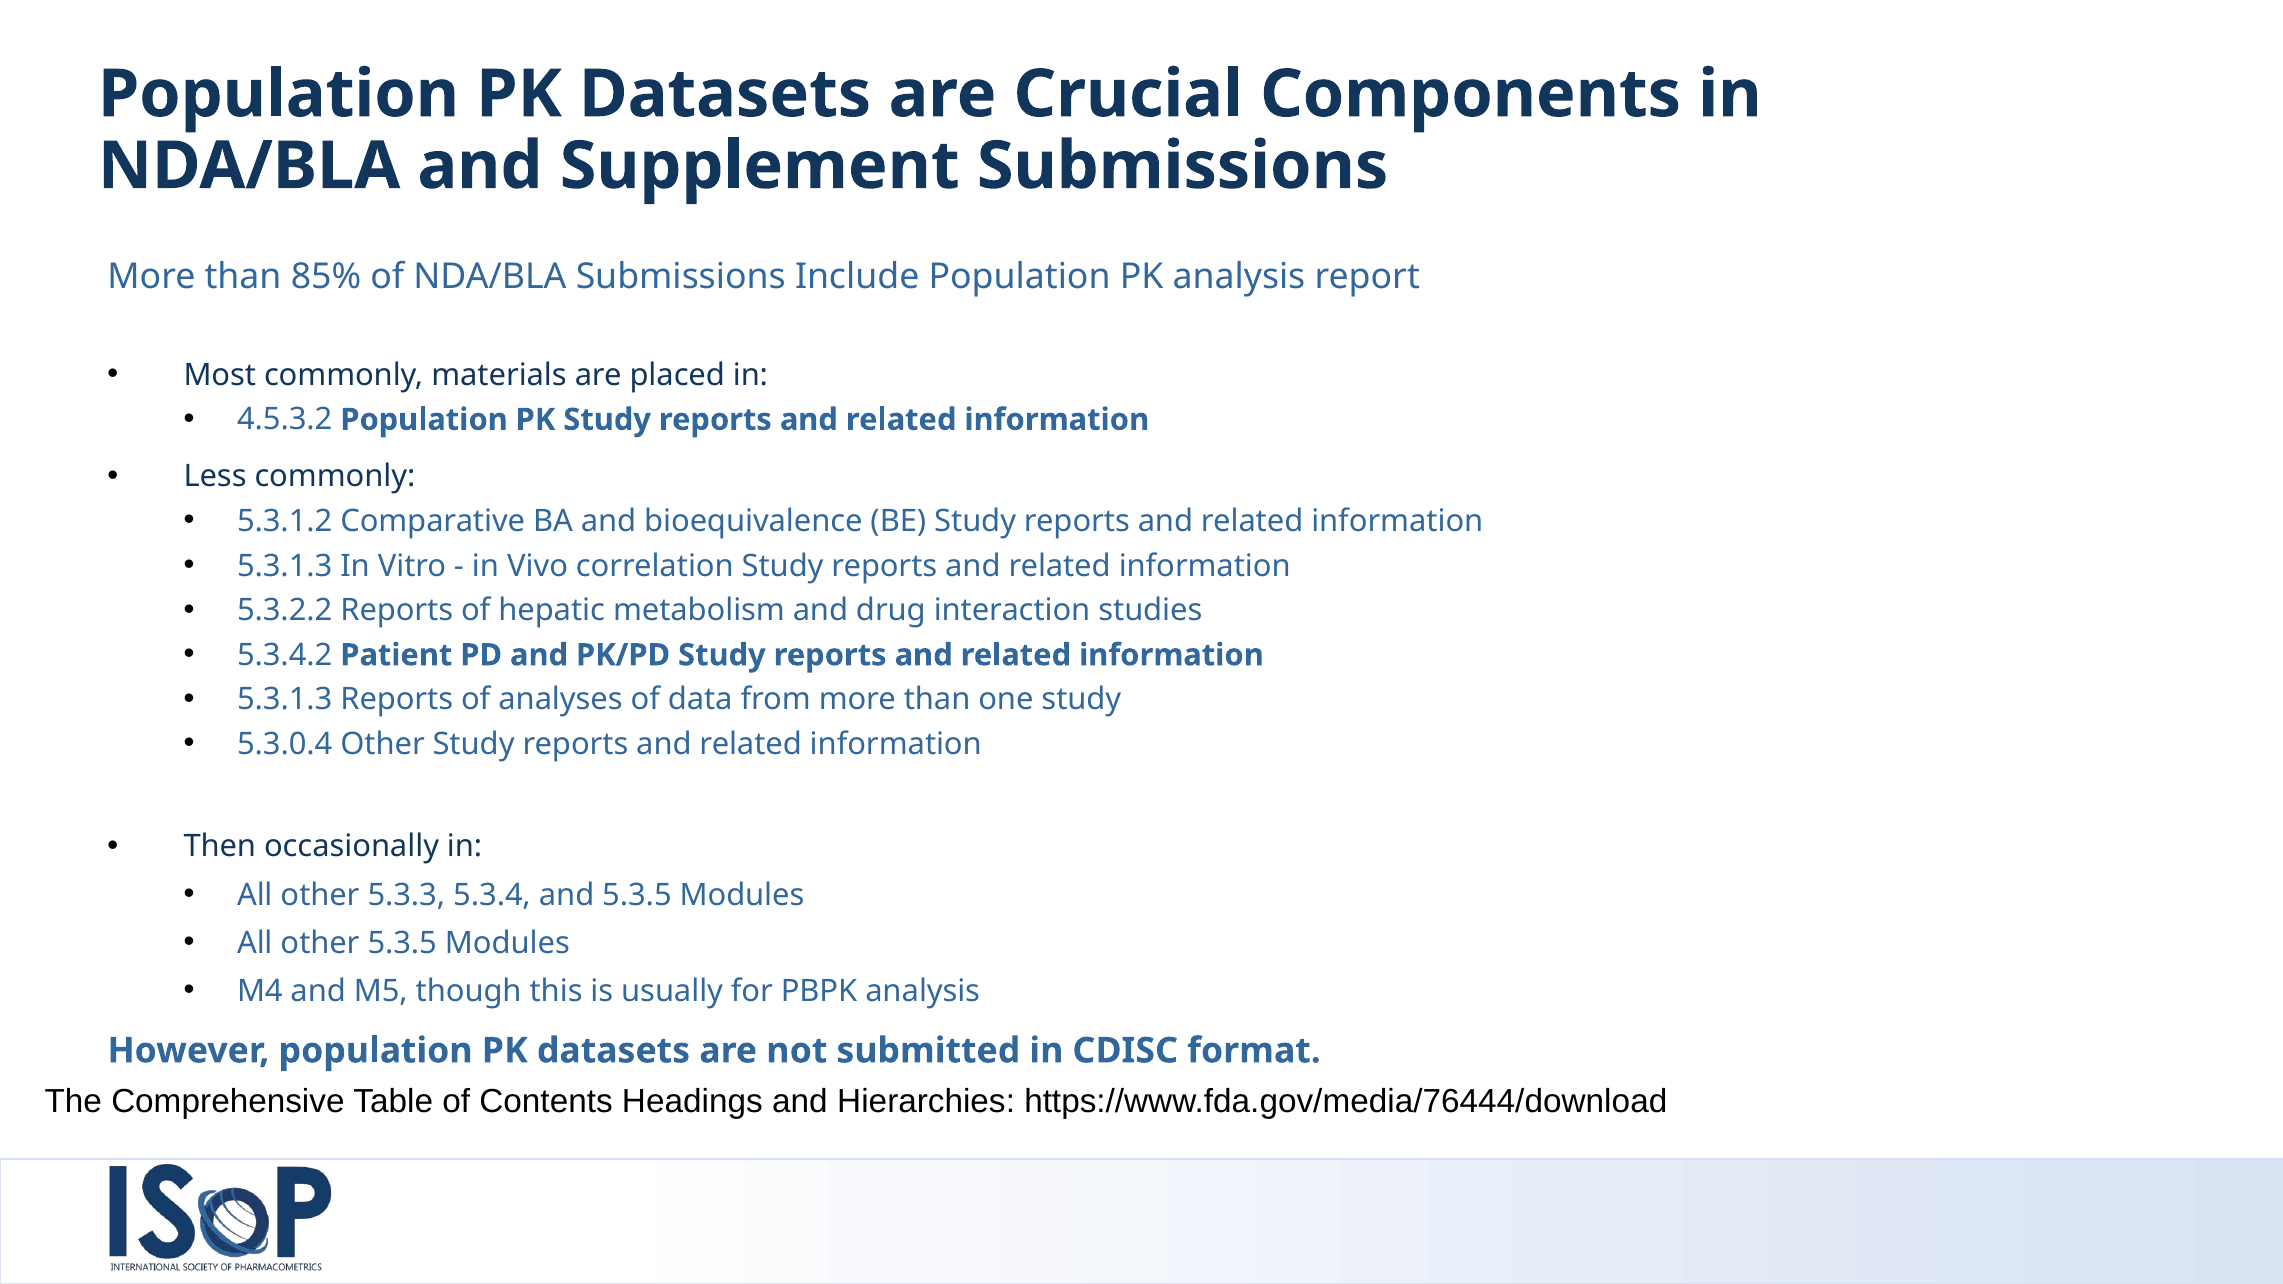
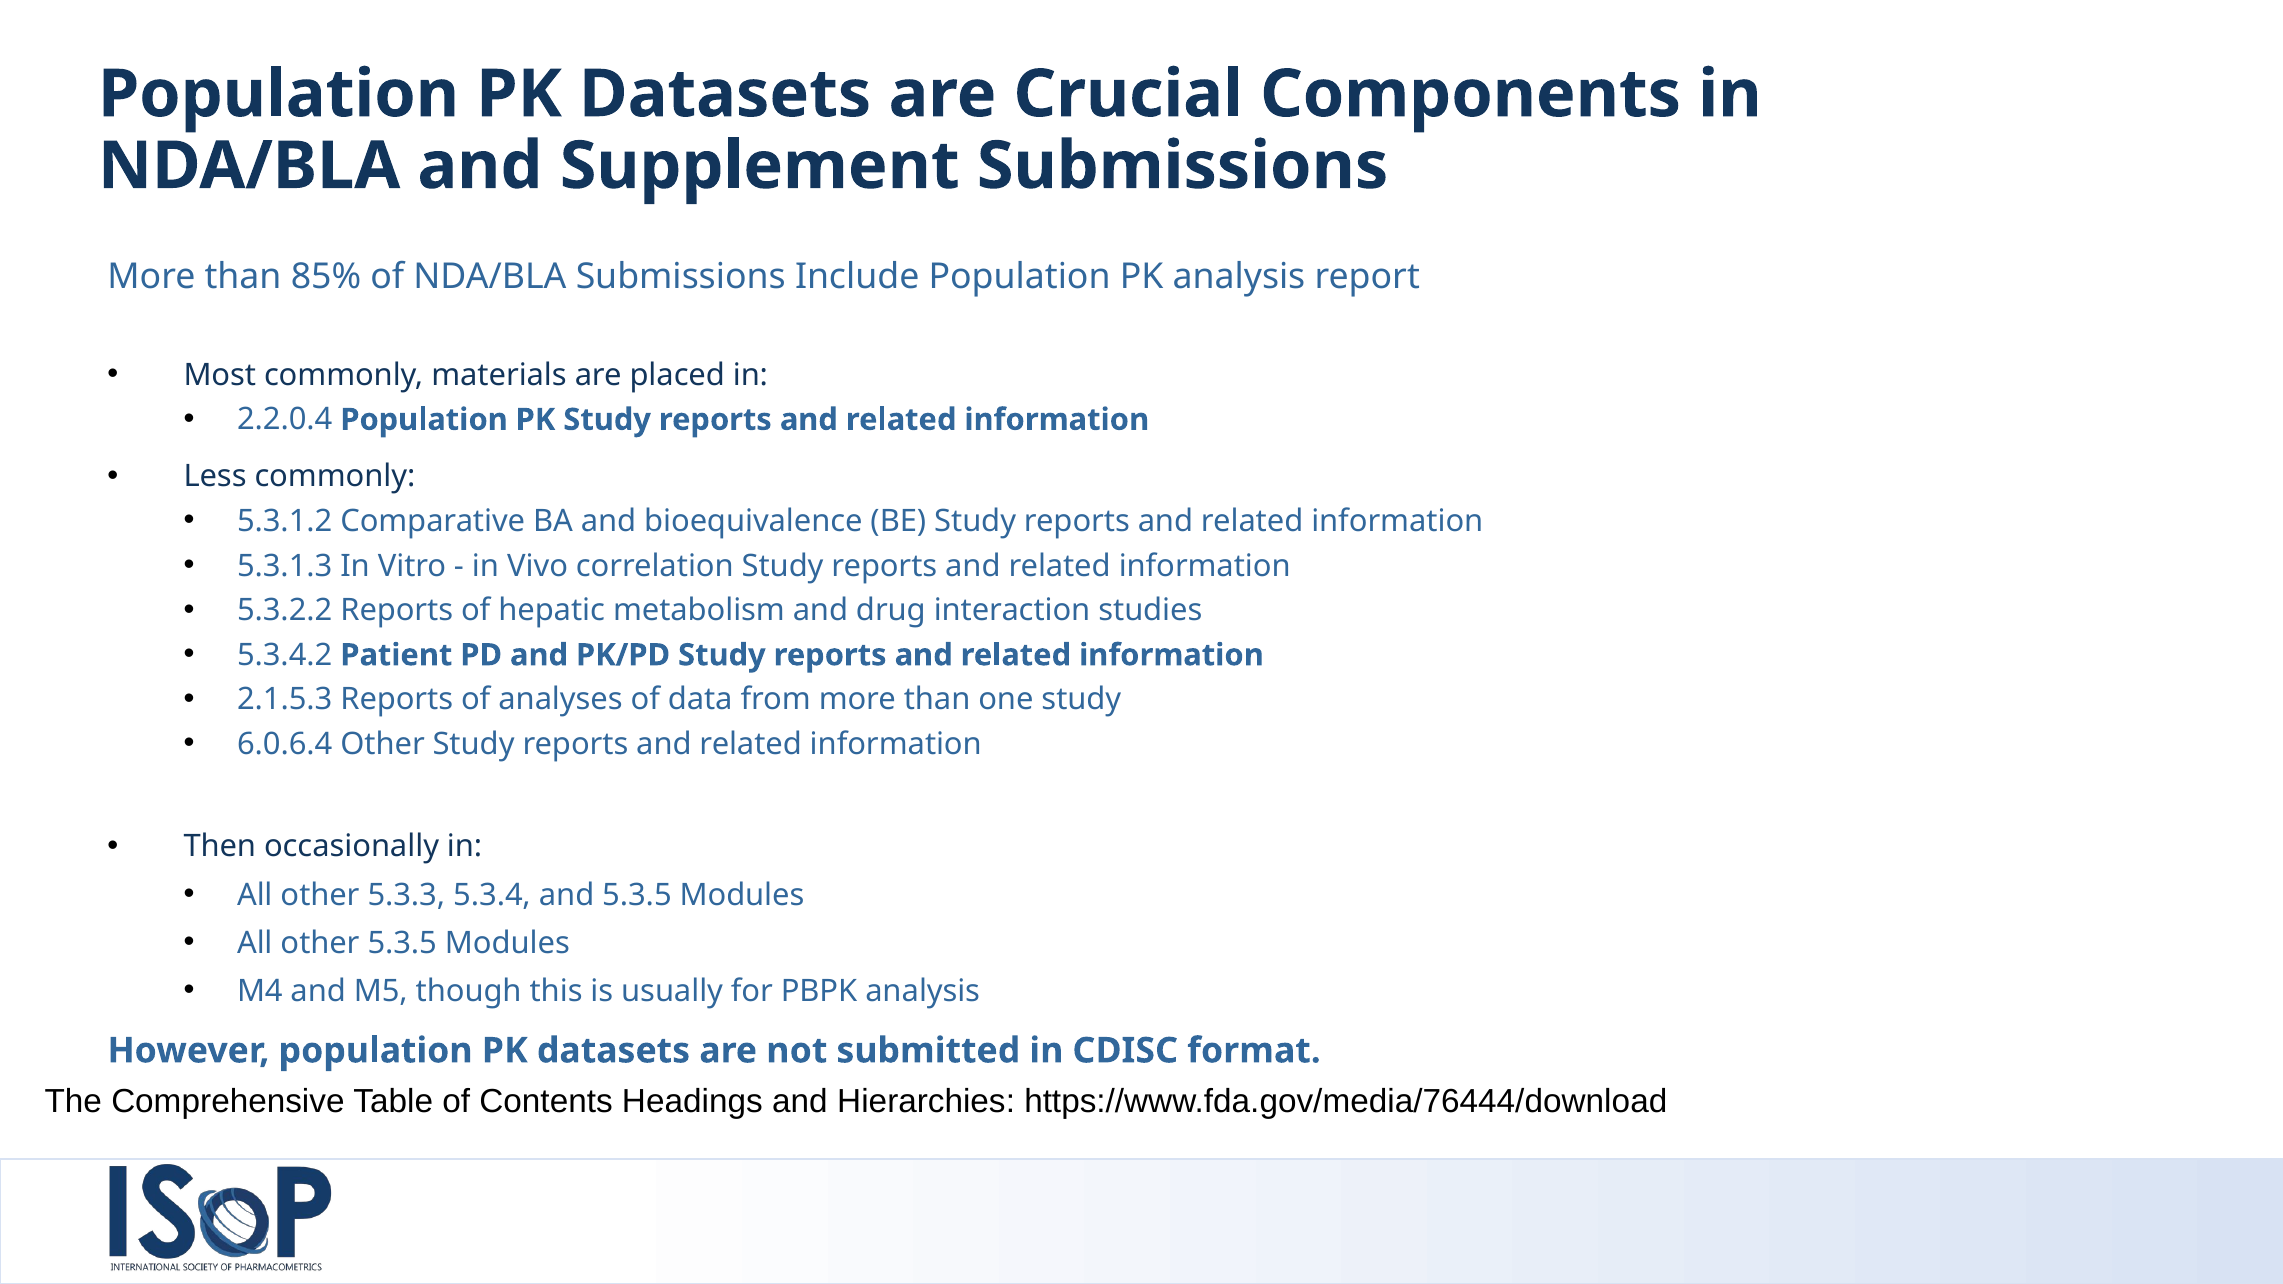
4.5.3.2: 4.5.3.2 -> 2.2.0.4
5.3.1.3 at (285, 700): 5.3.1.3 -> 2.1.5.3
5.3.0.4: 5.3.0.4 -> 6.0.6.4
